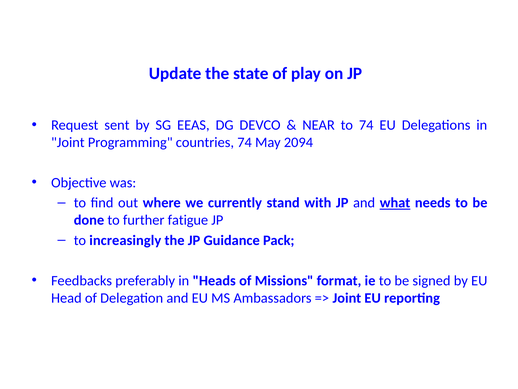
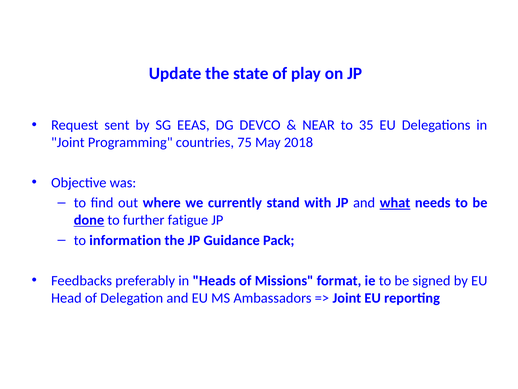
to 74: 74 -> 35
countries 74: 74 -> 75
2094: 2094 -> 2018
done underline: none -> present
increasingly: increasingly -> information
